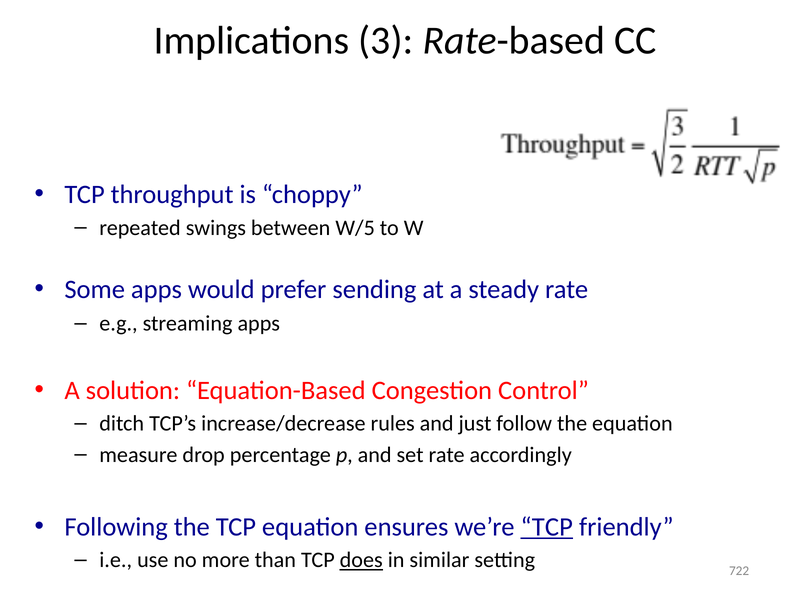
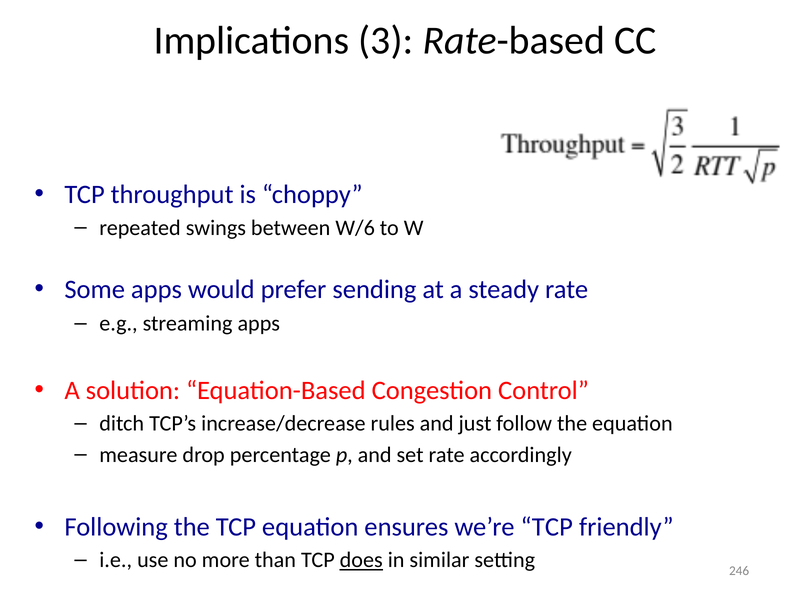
W/5: W/5 -> W/6
TCP at (547, 527) underline: present -> none
722: 722 -> 246
